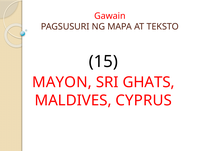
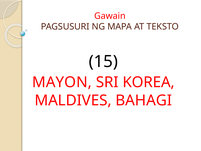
GHATS: GHATS -> KOREA
CYPRUS: CYPRUS -> BAHAGI
